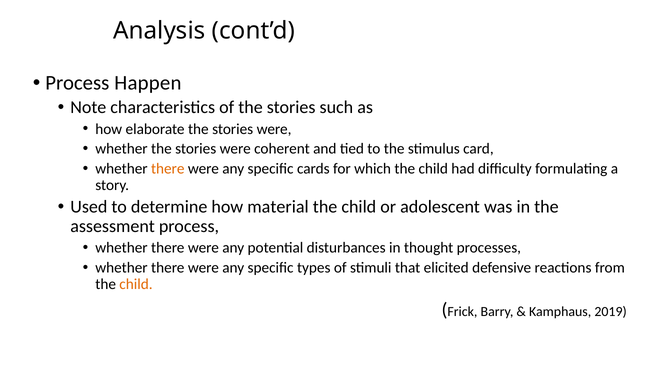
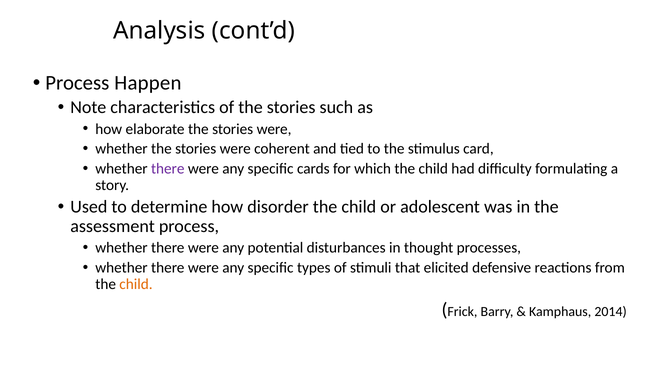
there at (168, 169) colour: orange -> purple
material: material -> disorder
2019: 2019 -> 2014
